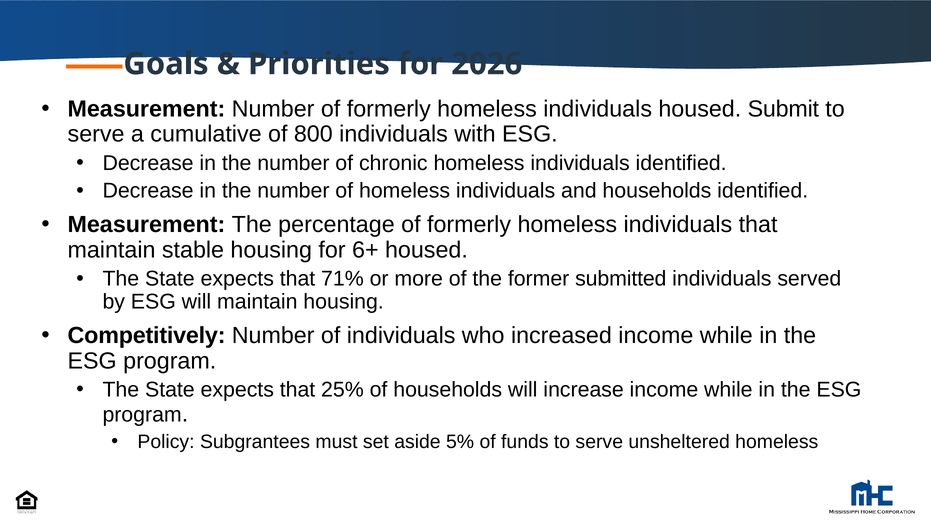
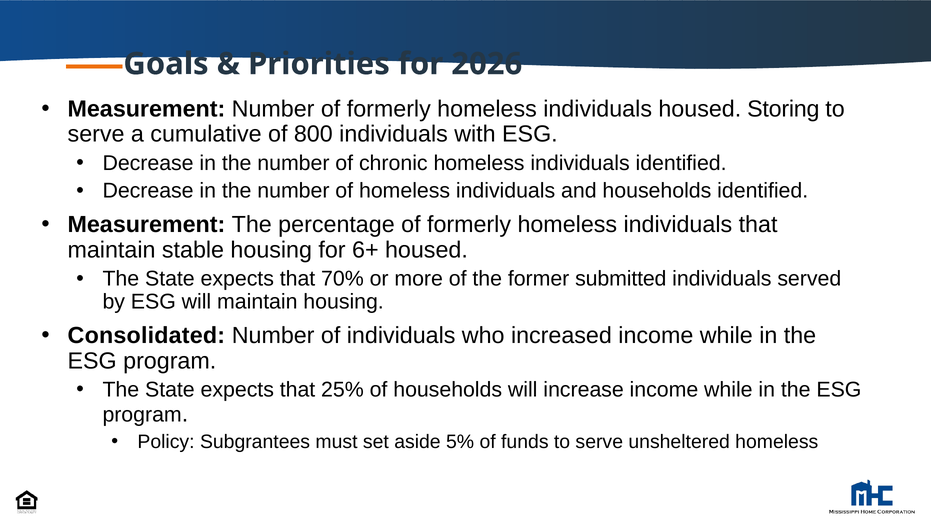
Submit: Submit -> Storing
71%: 71% -> 70%
Competitively: Competitively -> Consolidated
